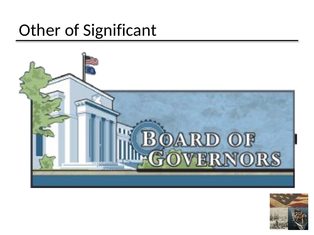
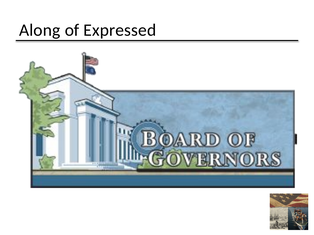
Other: Other -> Along
Significant: Significant -> Expressed
